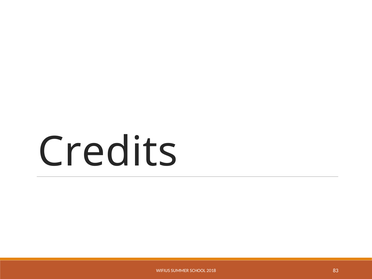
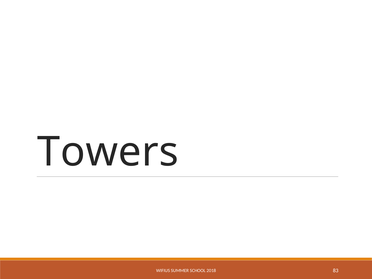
Credits: Credits -> Towers
